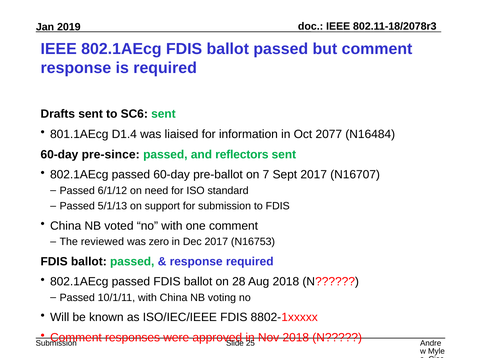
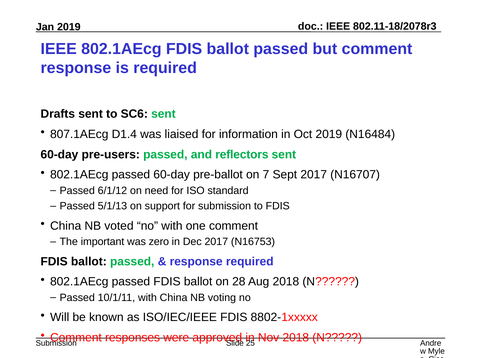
801.1AEcg: 801.1AEcg -> 807.1AEcg
Oct 2077: 2077 -> 2019
pre-since: pre-since -> pre-users
reviewed: reviewed -> important
